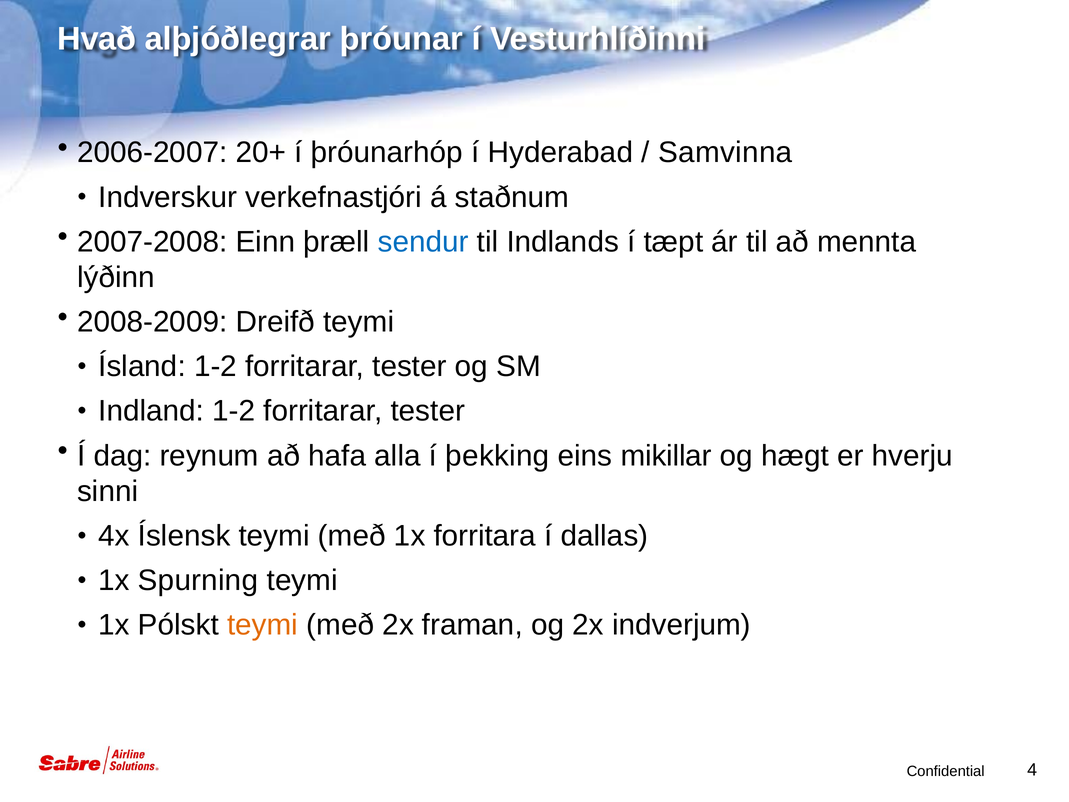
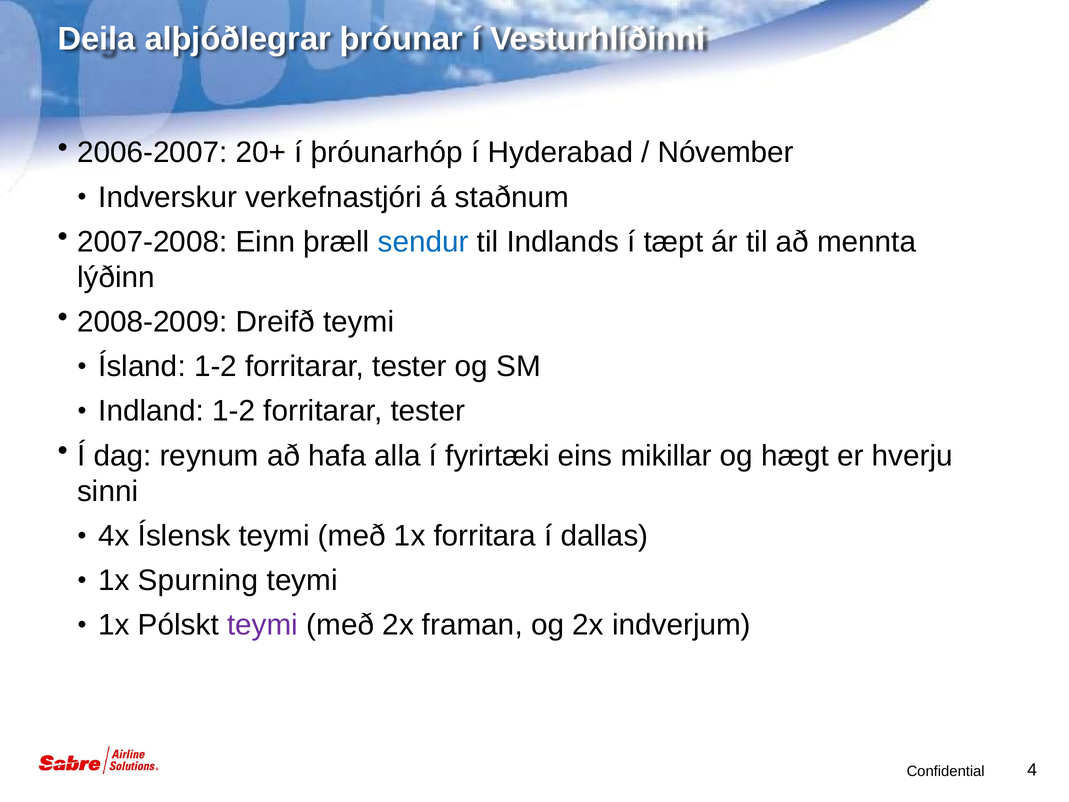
Hvað: Hvað -> Deila
Samvinna: Samvinna -> Nóvember
þekking: þekking -> fyrirtæki
teymi at (263, 625) colour: orange -> purple
